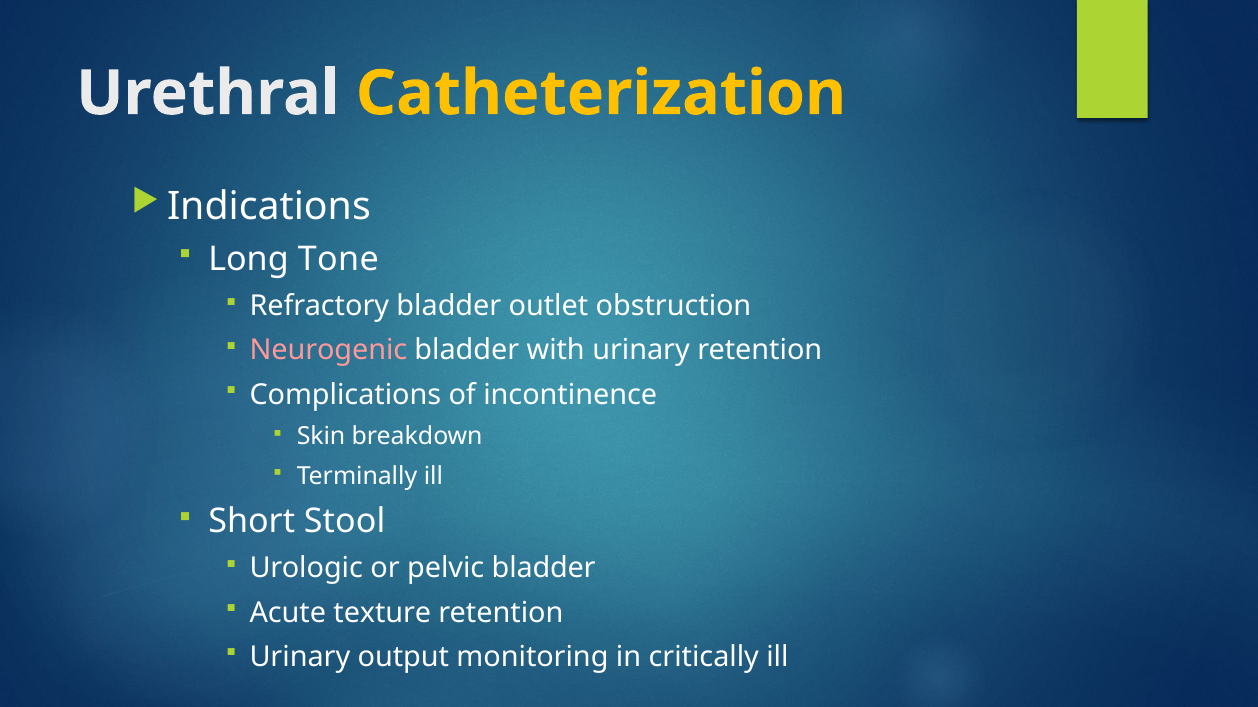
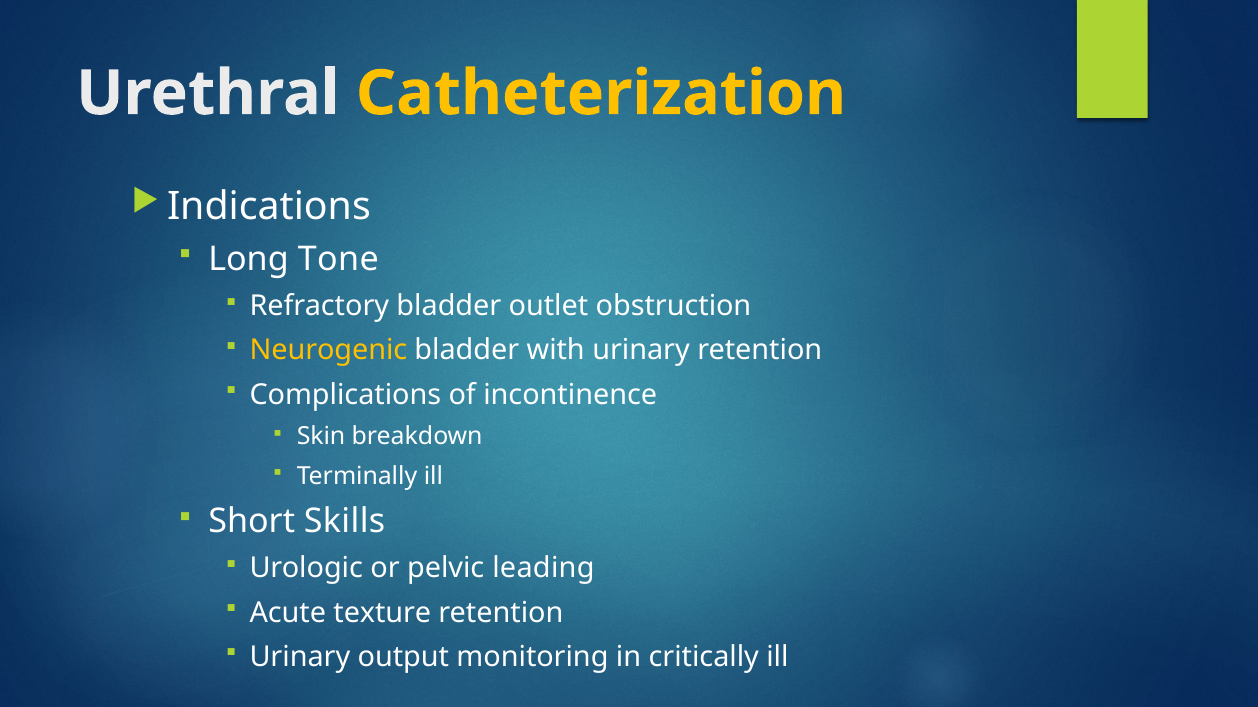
Neurogenic colour: pink -> yellow
Stool: Stool -> Skills
pelvic bladder: bladder -> leading
